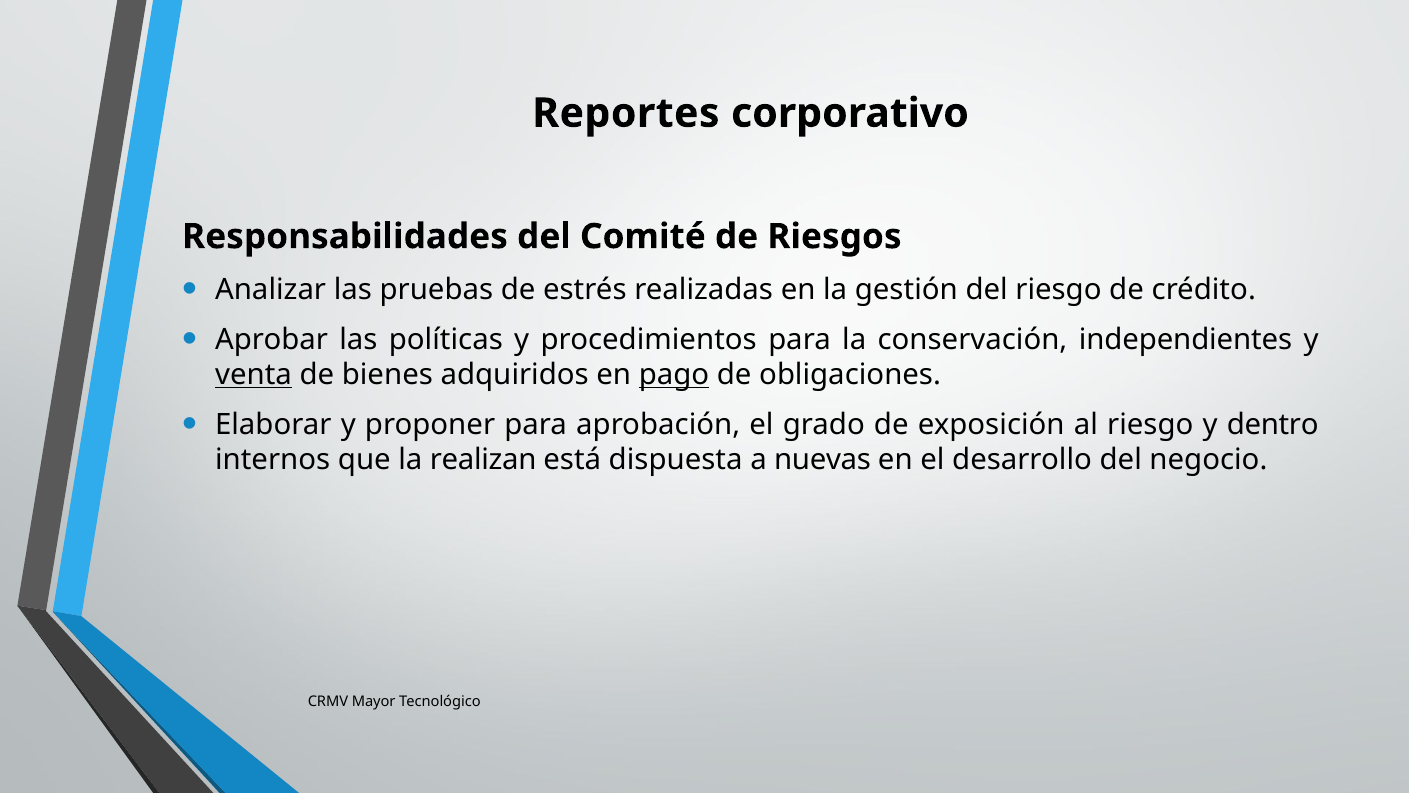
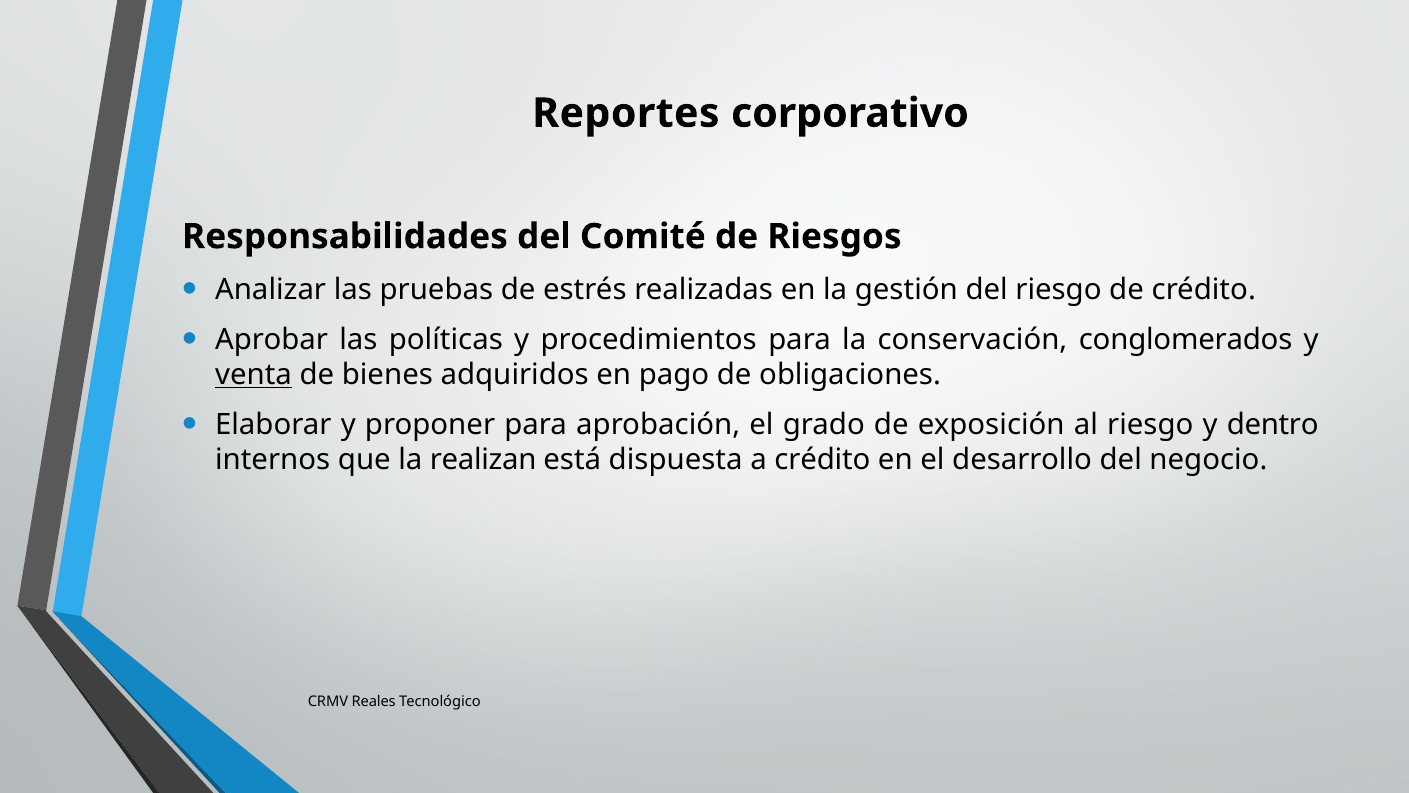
independientes: independientes -> conglomerados
pago underline: present -> none
a nuevas: nuevas -> crédito
Mayor: Mayor -> Reales
